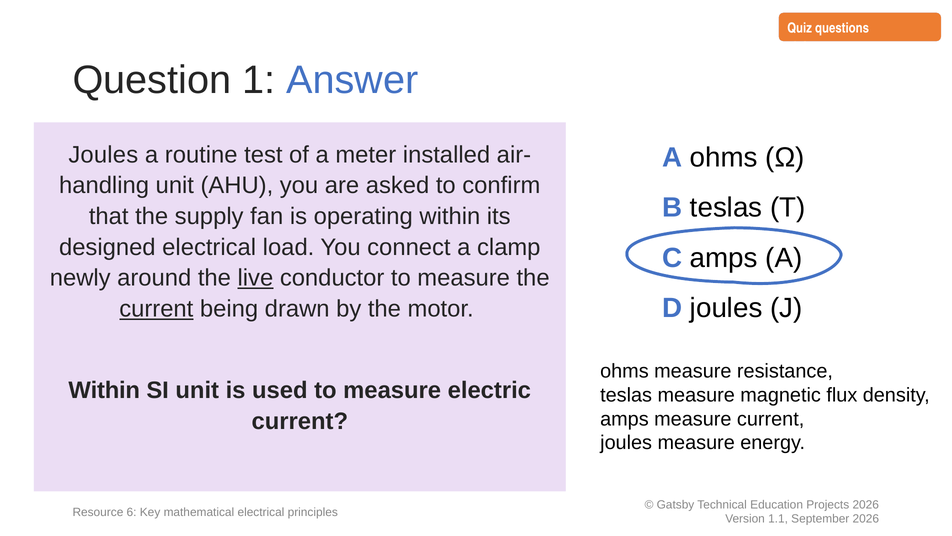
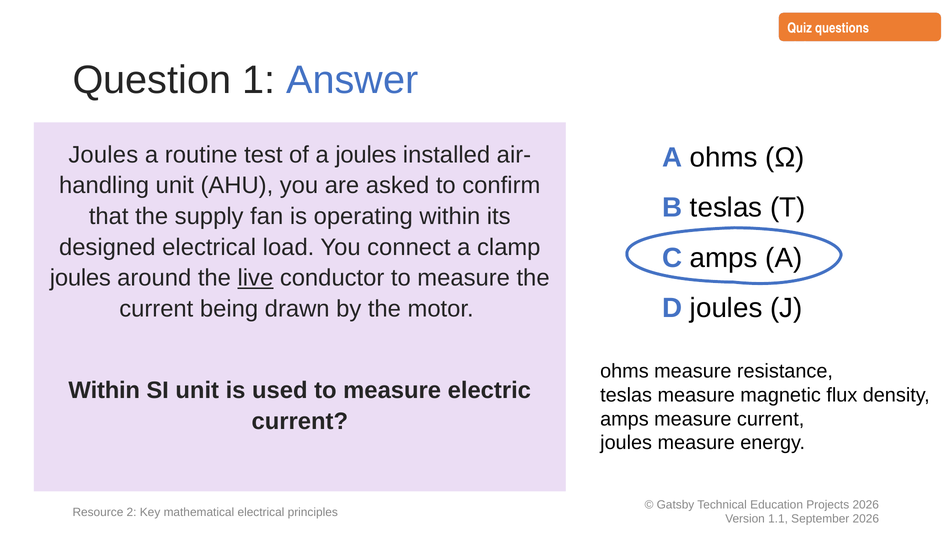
a meter: meter -> joules
newly at (80, 278): newly -> joules
current at (156, 309) underline: present -> none
6: 6 -> 2
